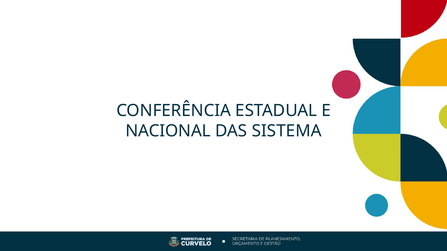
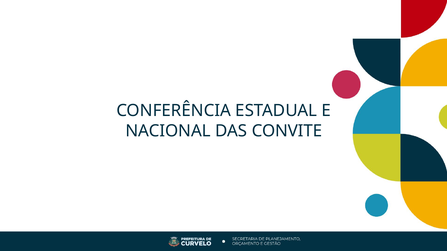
SISTEMA: SISTEMA -> CONVITE
